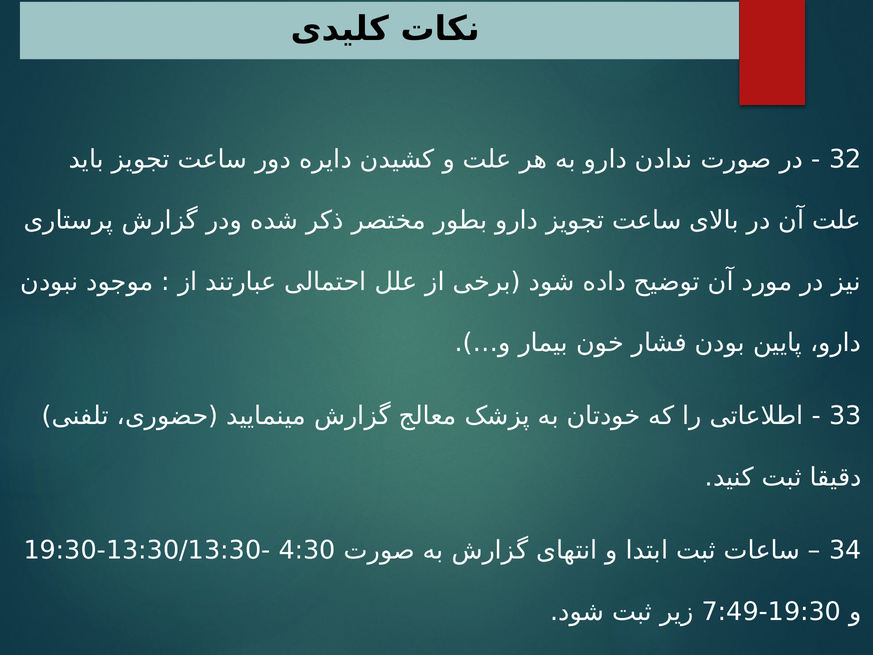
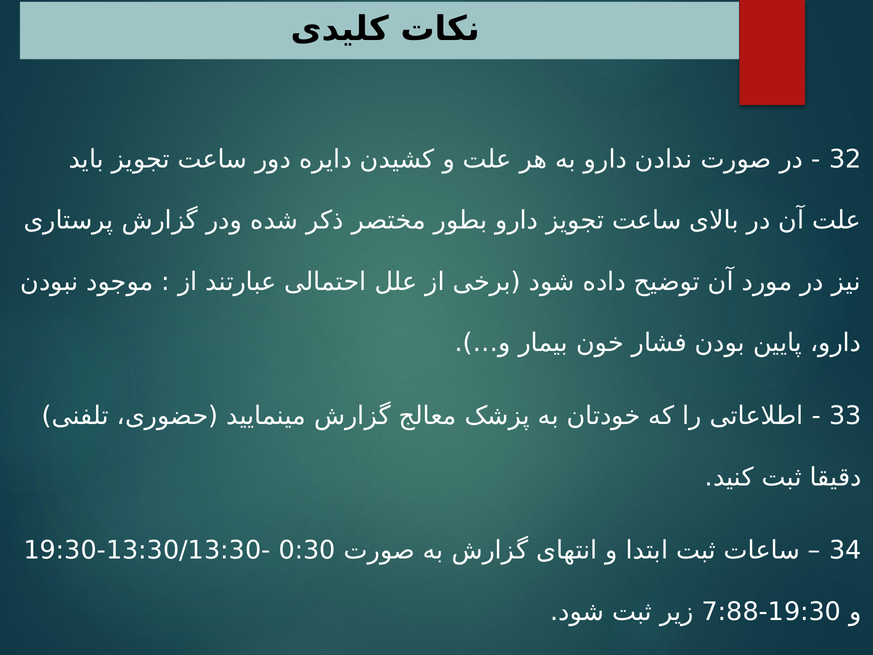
4:30: 4:30 -> 0:30
7:49: 7:49 -> 7:88
